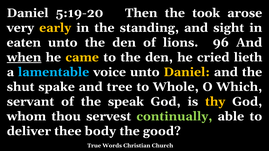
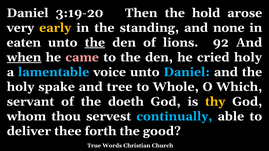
5:19-20: 5:19-20 -> 3:19-20
took: took -> hold
sight: sight -> none
the at (95, 43) underline: none -> present
96: 96 -> 92
came colour: yellow -> pink
cried lieth: lieth -> holy
Daniel at (187, 72) colour: yellow -> light blue
shut at (21, 87): shut -> holy
speak: speak -> doeth
continually colour: light green -> light blue
body: body -> forth
